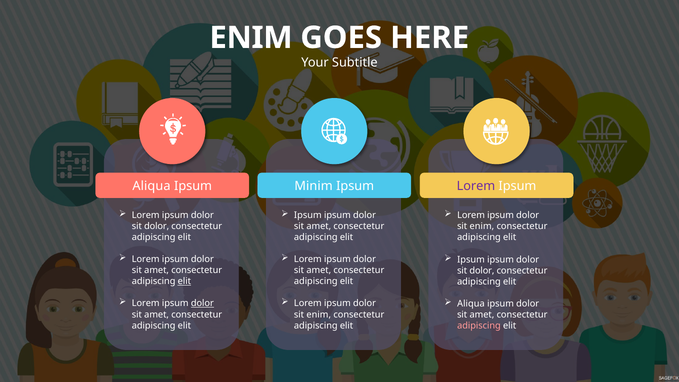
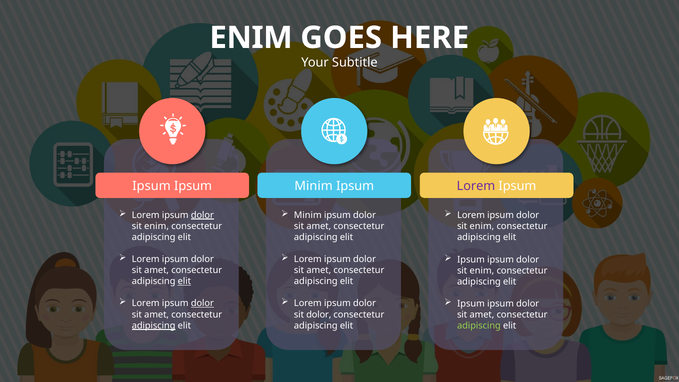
Aliqua at (151, 186): Aliqua -> Ipsum
dolor at (202, 215) underline: none -> present
Ipsum at (308, 215): Ipsum -> Minim
dolor at (157, 226): dolor -> enim
dolor at (482, 270): dolor -> enim
Aliqua at (471, 304): Aliqua -> Ipsum
enim at (319, 314): enim -> dolor
adipiscing at (154, 325) underline: none -> present
adipiscing at (479, 326) colour: pink -> light green
